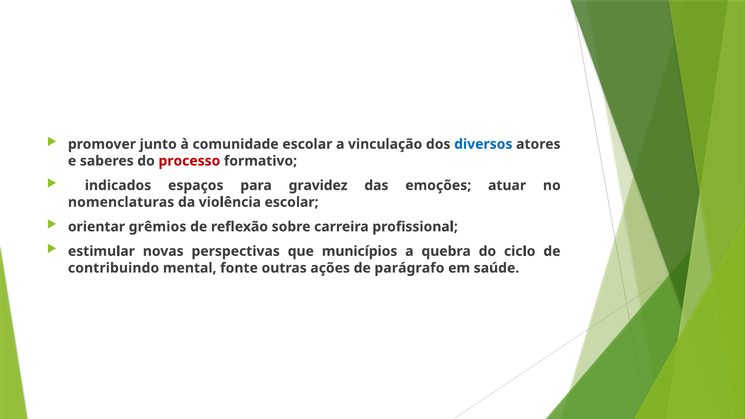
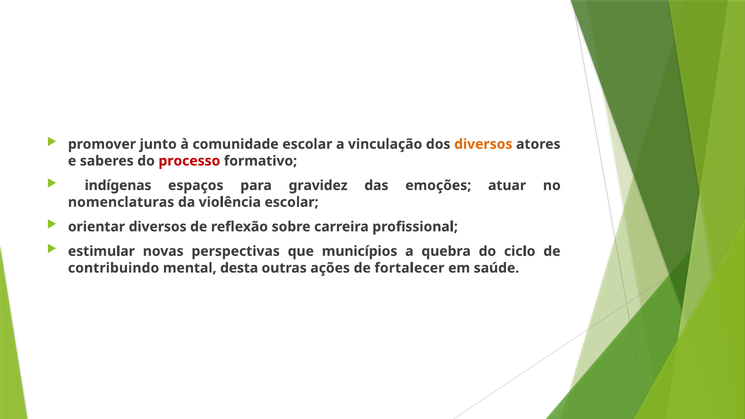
diversos at (483, 144) colour: blue -> orange
indicados: indicados -> indígenas
orientar grêmios: grêmios -> diversos
fonte: fonte -> desta
parágrafo: parágrafo -> fortalecer
